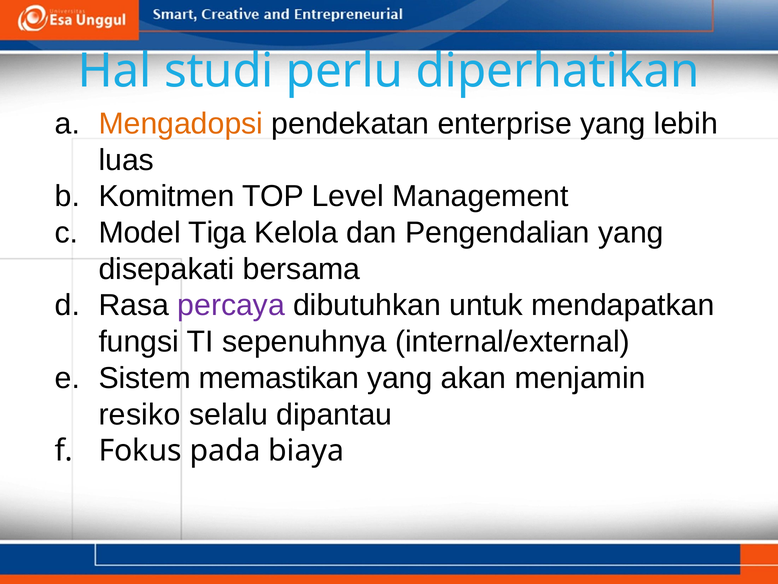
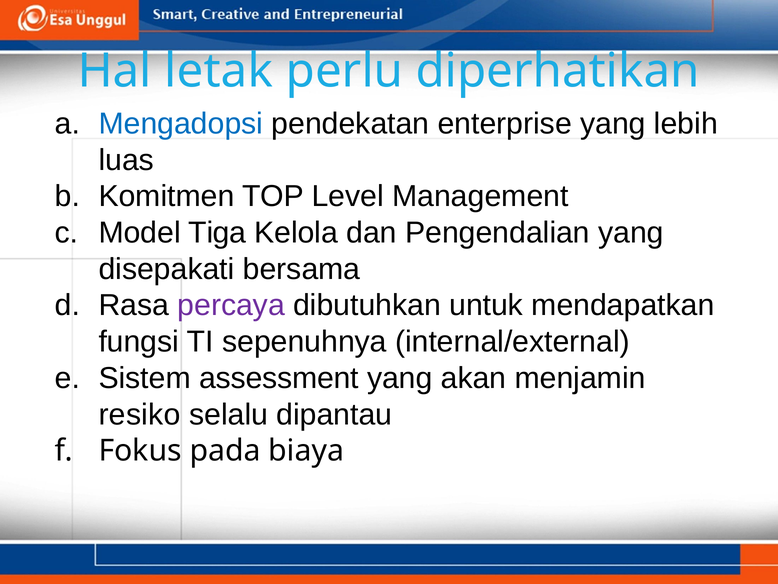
studi: studi -> letak
Mengadopsi colour: orange -> blue
memastikan: memastikan -> assessment
